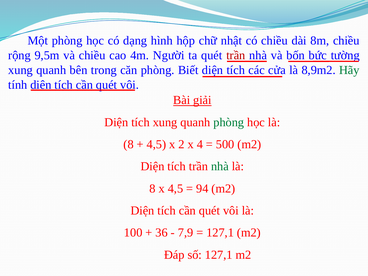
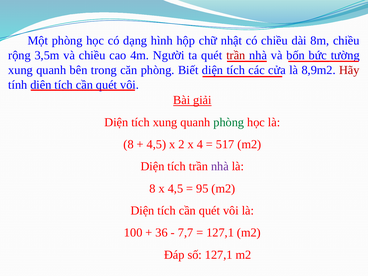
9,5m: 9,5m -> 3,5m
Hãy colour: green -> red
500: 500 -> 517
nhà at (220, 166) colour: green -> purple
94: 94 -> 95
7,9: 7,9 -> 7,7
